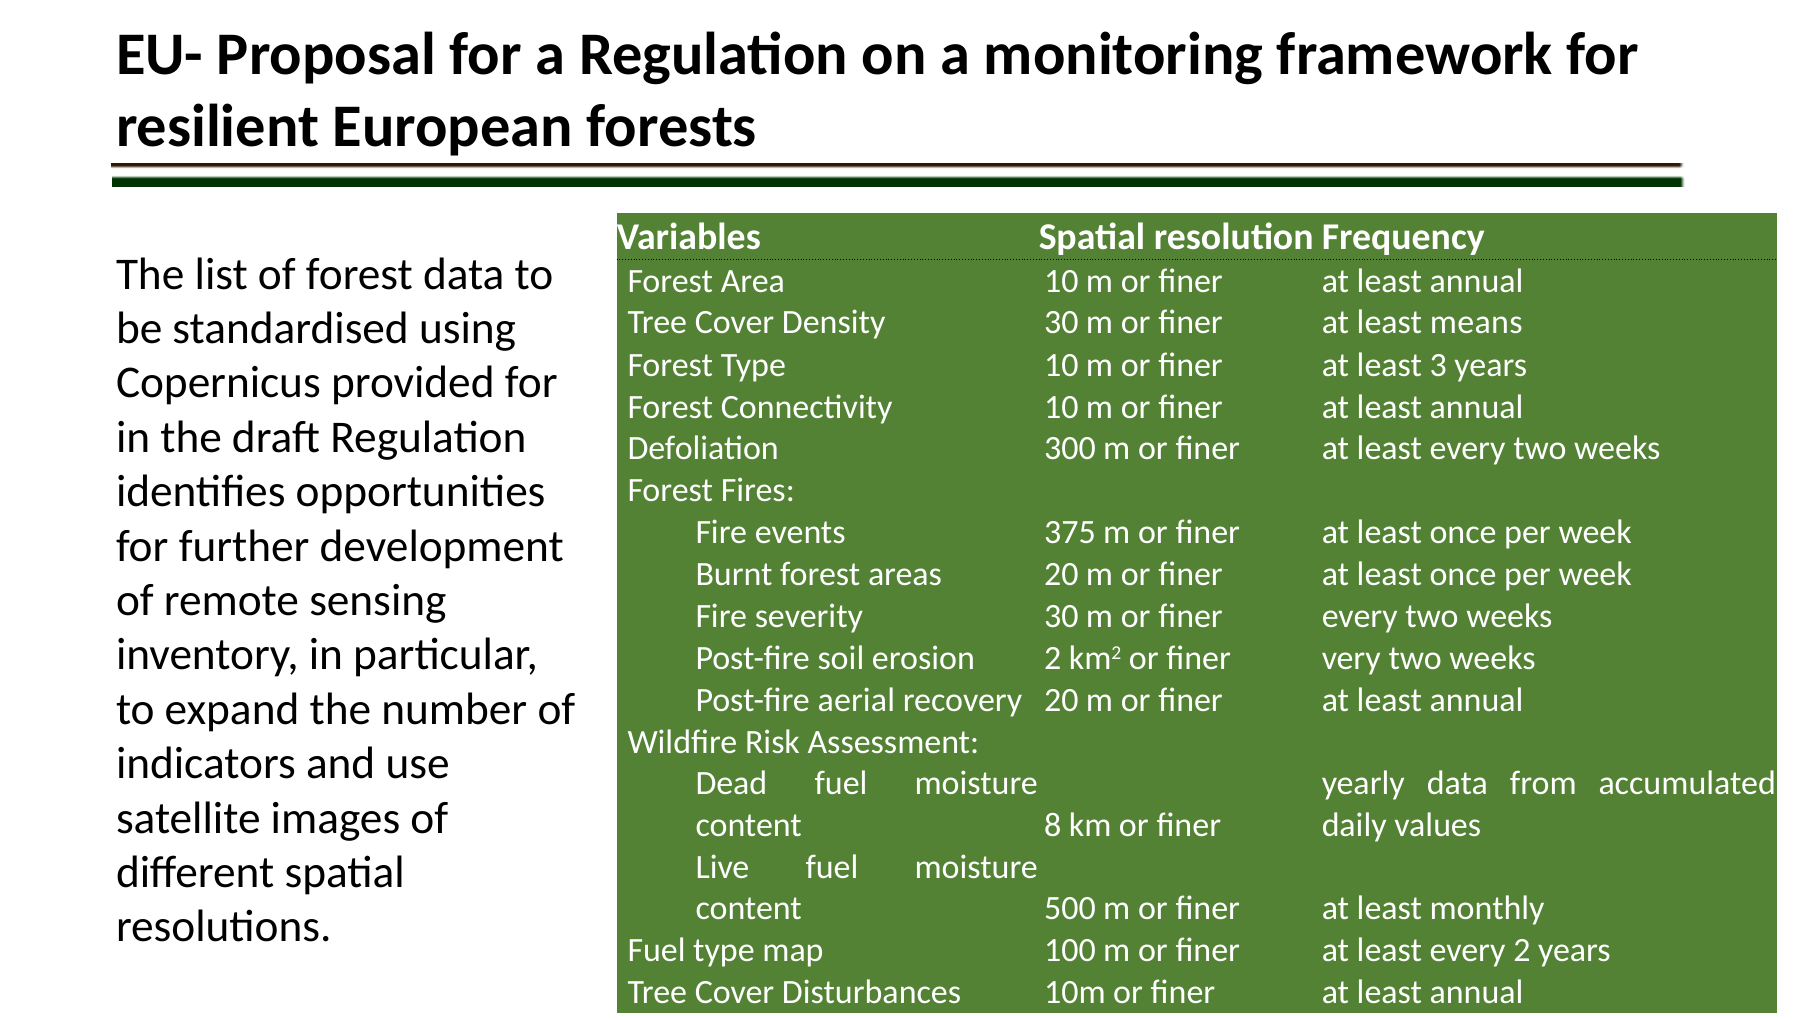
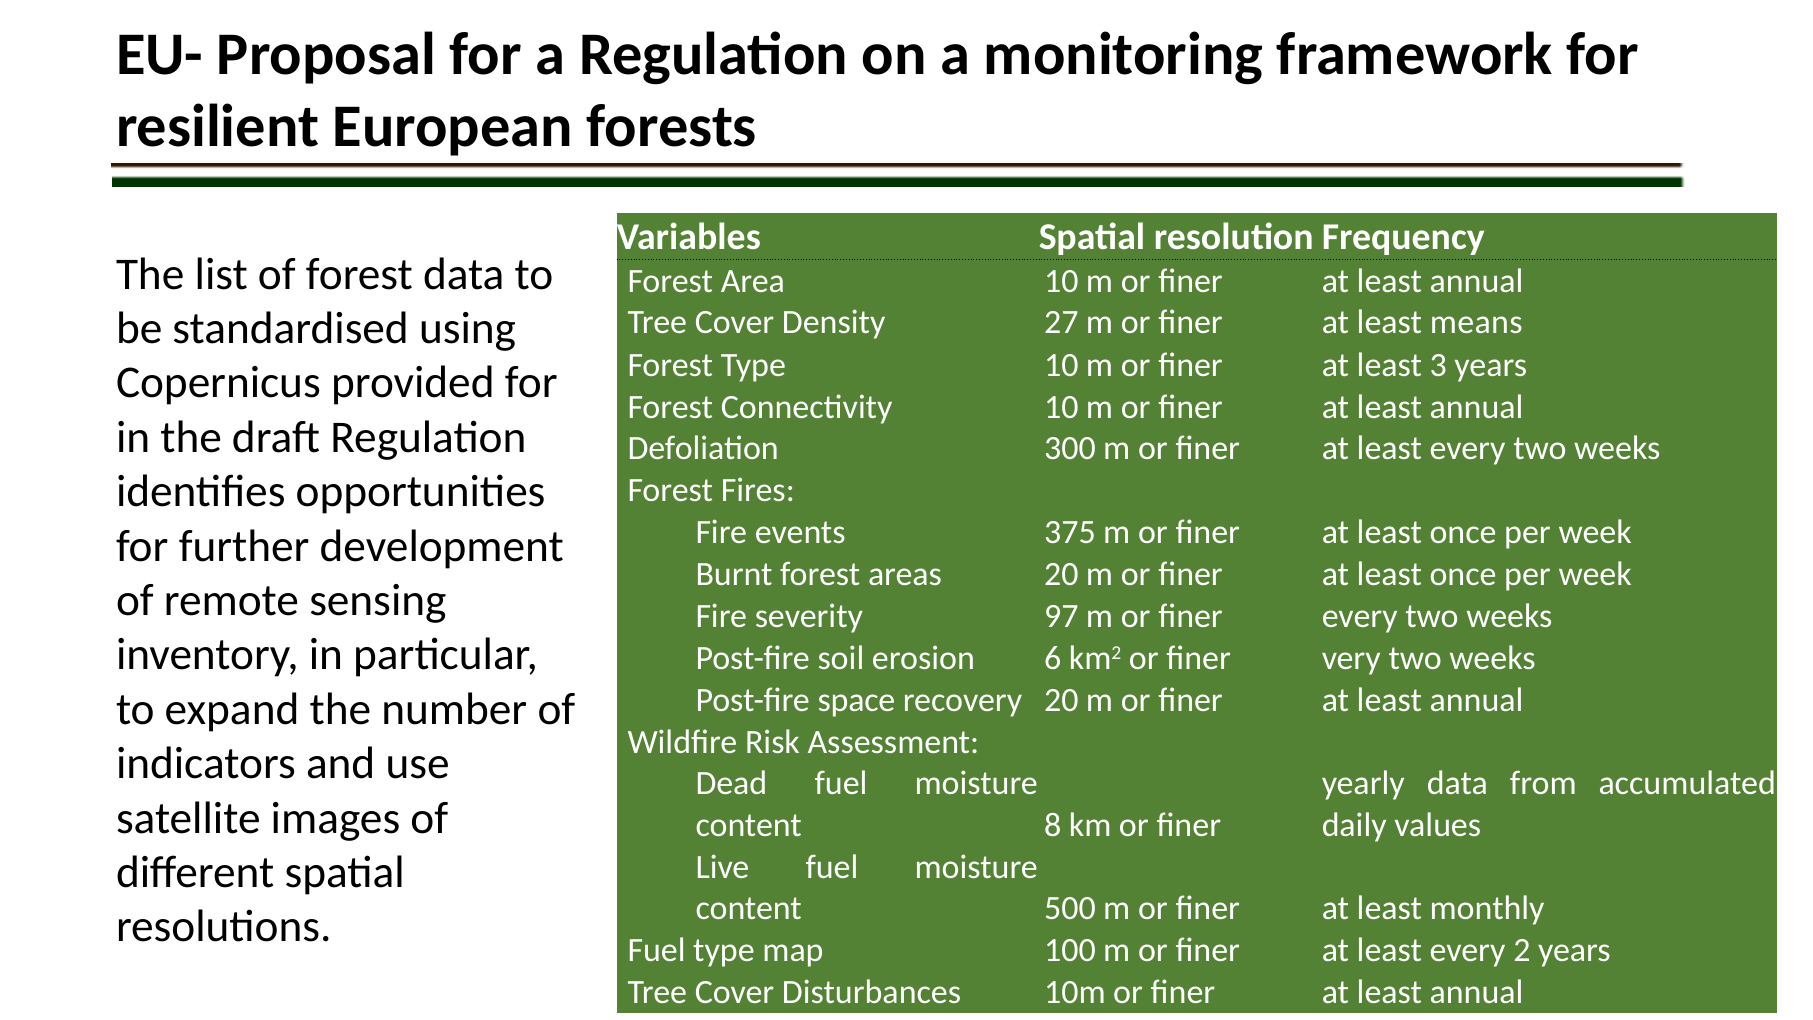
Density 30: 30 -> 27
severity 30: 30 -> 97
erosion 2: 2 -> 6
aerial: aerial -> space
